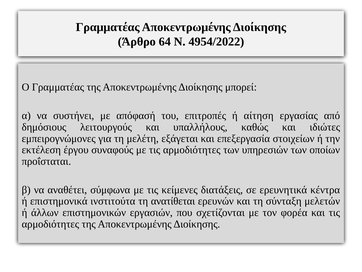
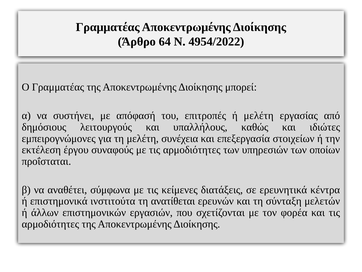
ή αίτηση: αίτηση -> μελέτη
εξάγεται: εξάγεται -> συνέχεια
